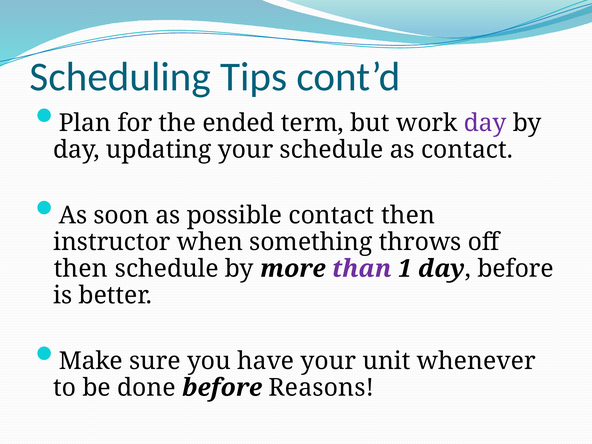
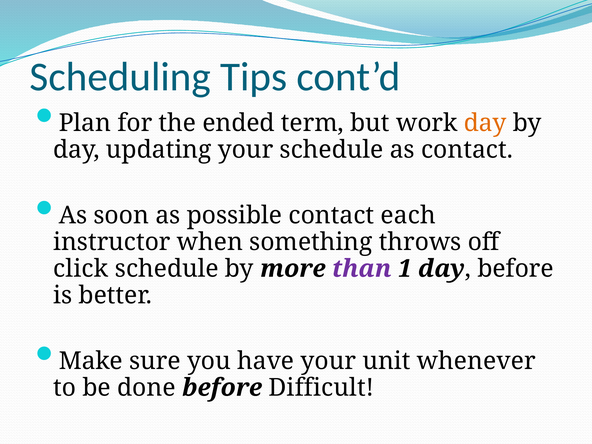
day at (485, 123) colour: purple -> orange
contact then: then -> each
then at (81, 269): then -> click
Reasons: Reasons -> Difficult
